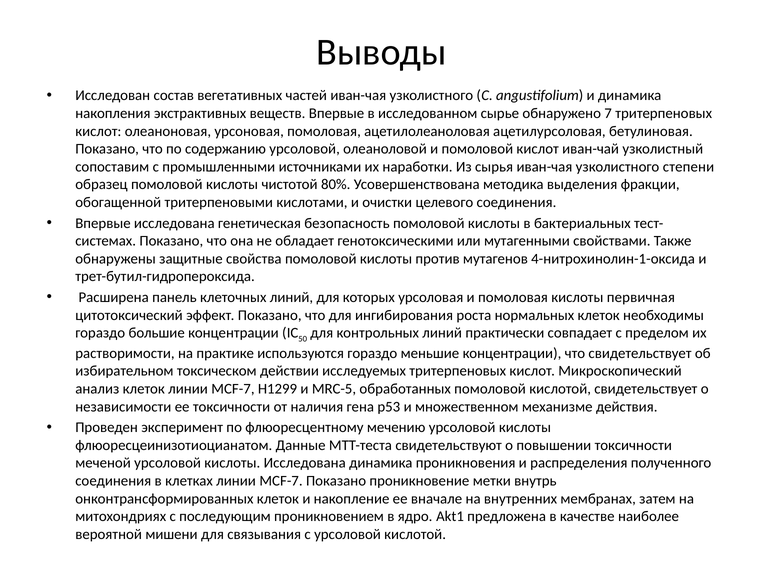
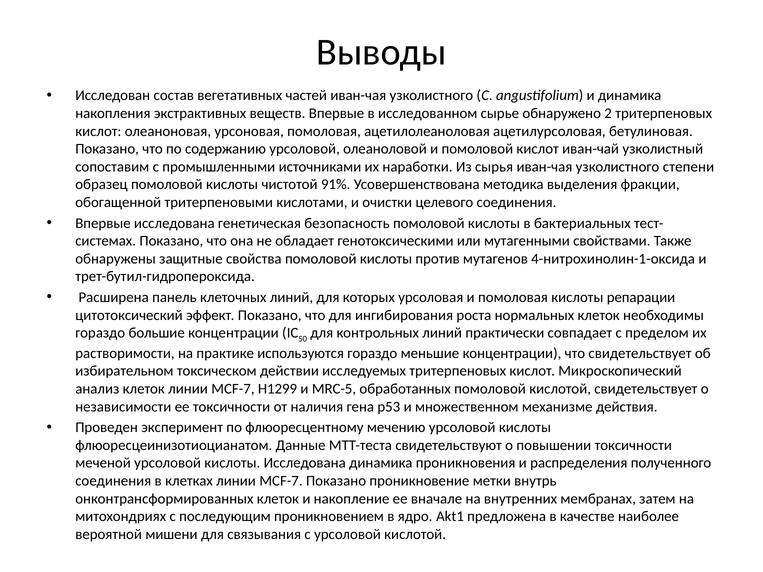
7: 7 -> 2
80%: 80% -> 91%
первичная: первичная -> репарации
